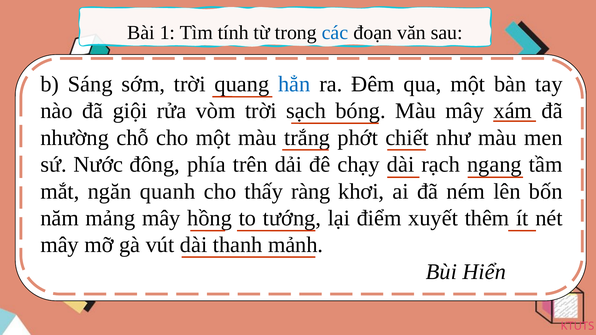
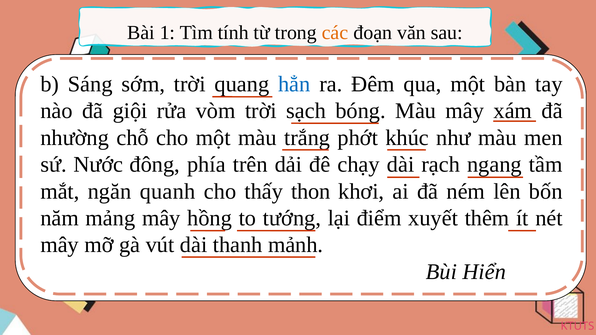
các colour: blue -> orange
chiết: chiết -> khúc
ràng: ràng -> thon
